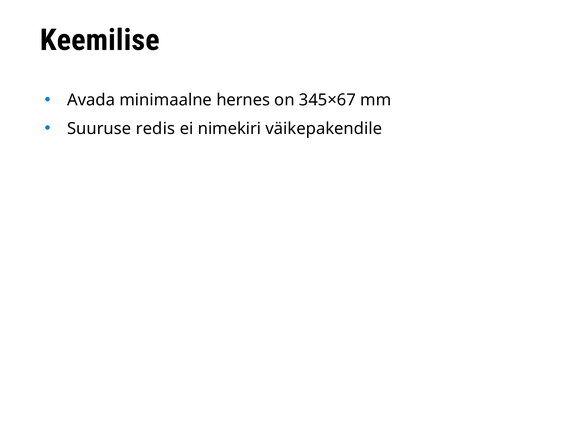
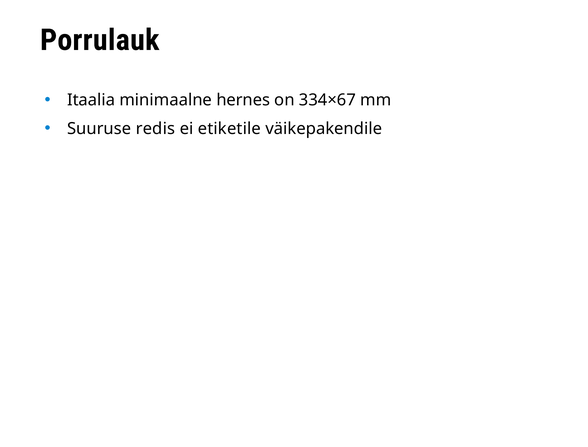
Keemilise: Keemilise -> Porrulauk
Avada: Avada -> Itaalia
345×67: 345×67 -> 334×67
nimekiri: nimekiri -> etiketile
